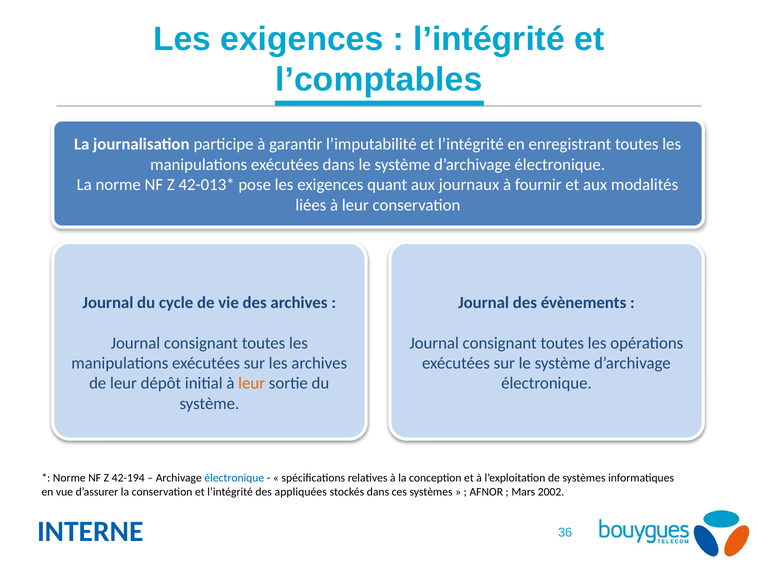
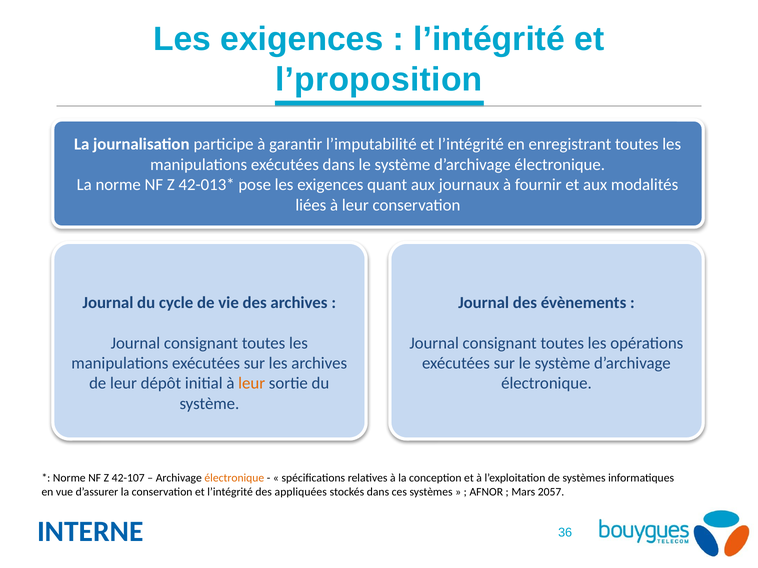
l’comptables: l’comptables -> l’proposition
42-194: 42-194 -> 42-107
électronique at (234, 478) colour: blue -> orange
2002: 2002 -> 2057
